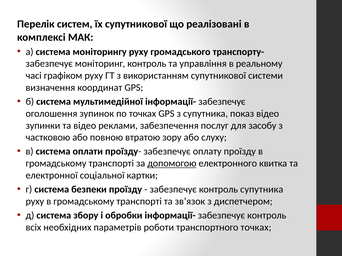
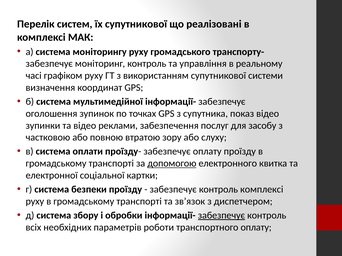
контроль супутника: супутника -> комплексі
забезпечує at (221, 216) underline: none -> present
транспортного точках: точках -> оплату
